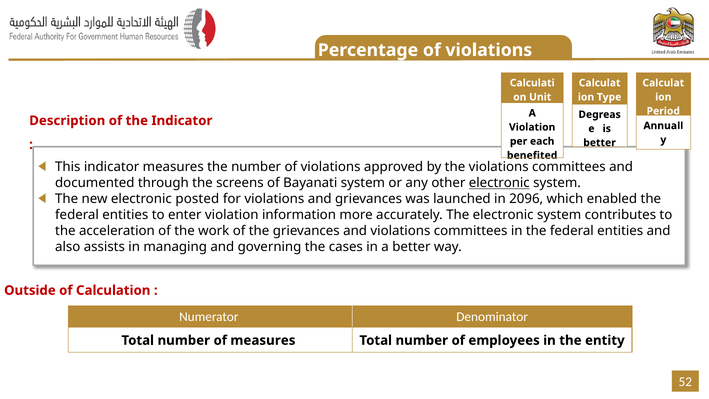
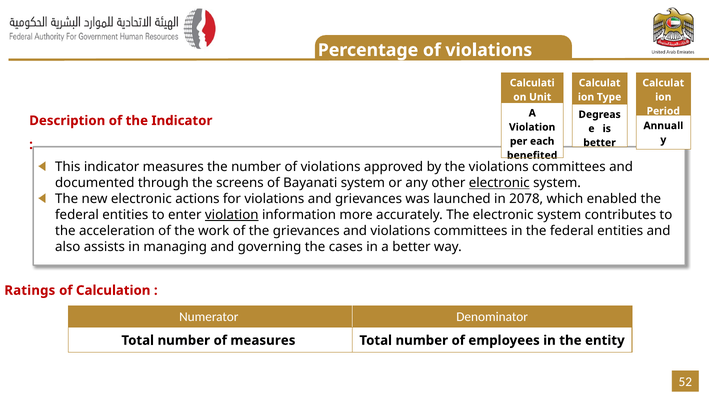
posted: posted -> actions
2096: 2096 -> 2078
violation at (232, 215) underline: none -> present
Outside: Outside -> Ratings
